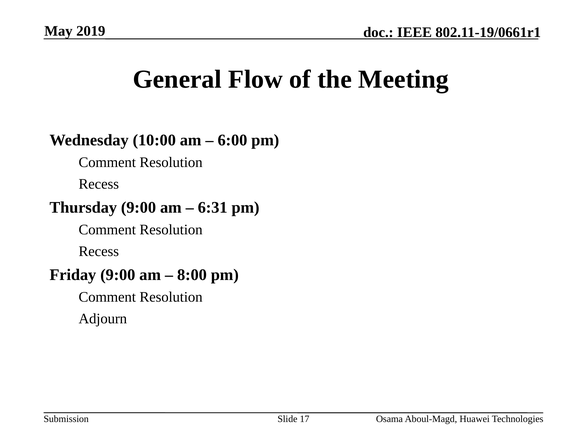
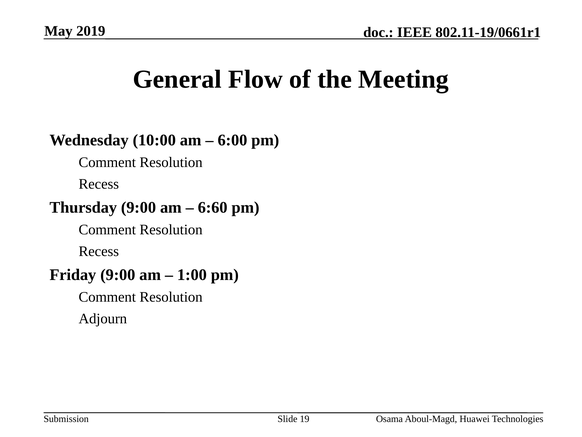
6:31: 6:31 -> 6:60
8:00: 8:00 -> 1:00
17: 17 -> 19
